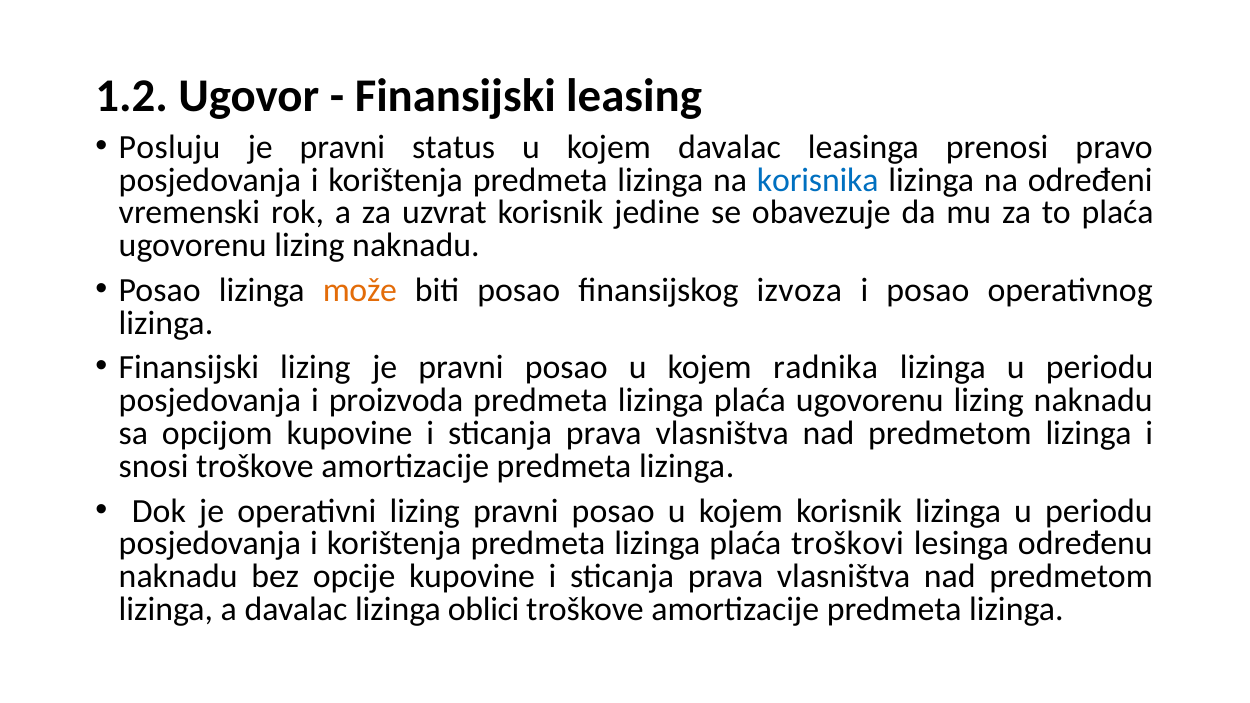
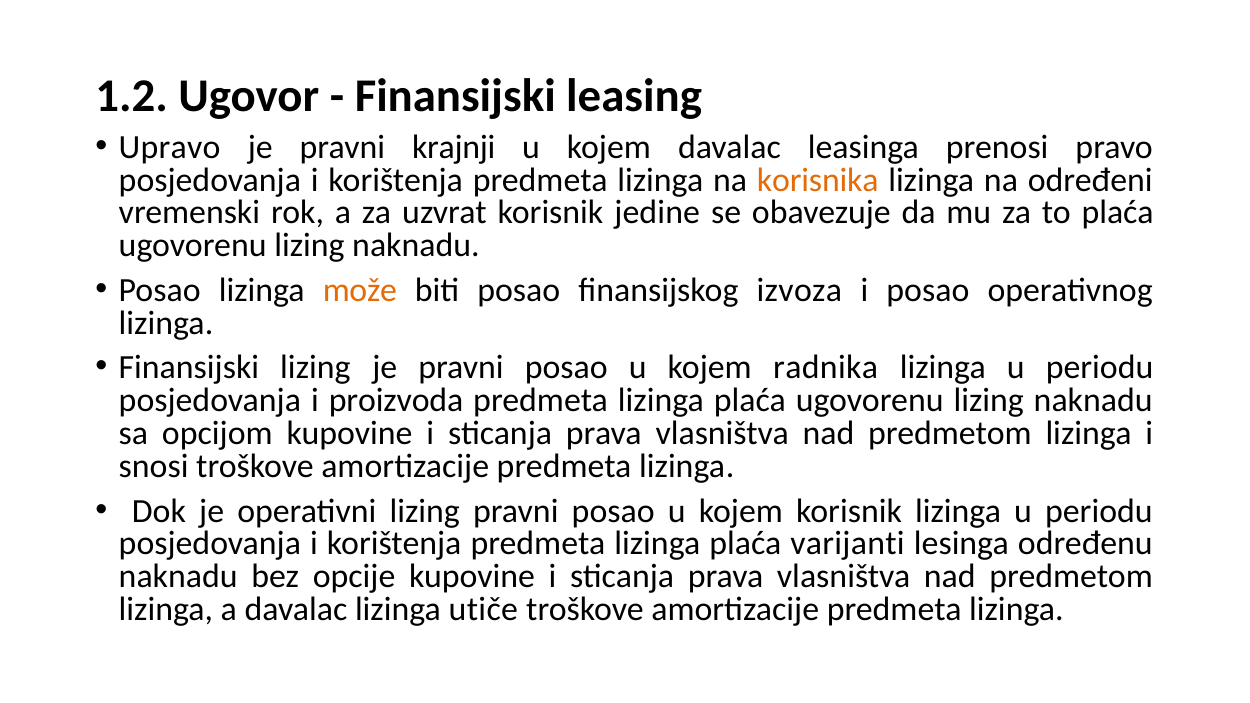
Posluju: Posluju -> Upravo
status: status -> krajnji
korisnika colour: blue -> orange
troškovi: troškovi -> varijanti
oblici: oblici -> utiče
